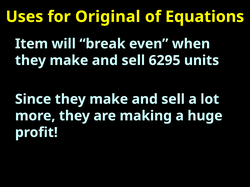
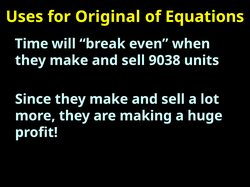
Item: Item -> Time
6295: 6295 -> 9038
